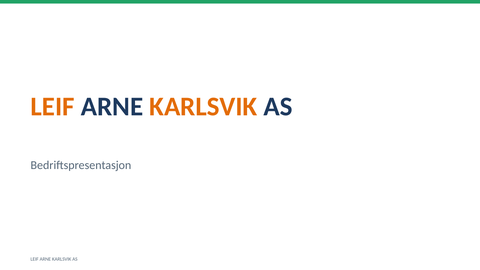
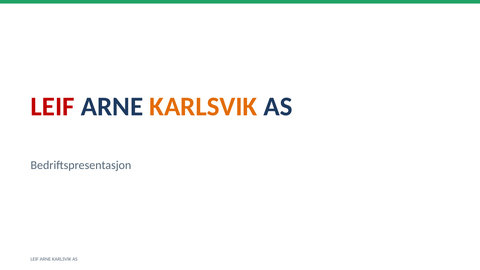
LEIF at (53, 106) colour: orange -> red
